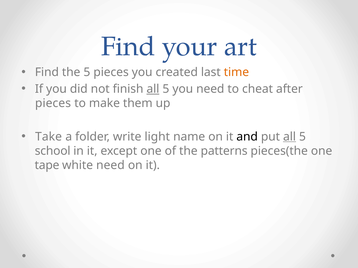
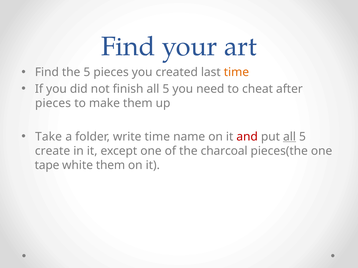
all at (153, 89) underline: present -> none
write light: light -> time
and colour: black -> red
school: school -> create
patterns: patterns -> charcoal
white need: need -> them
